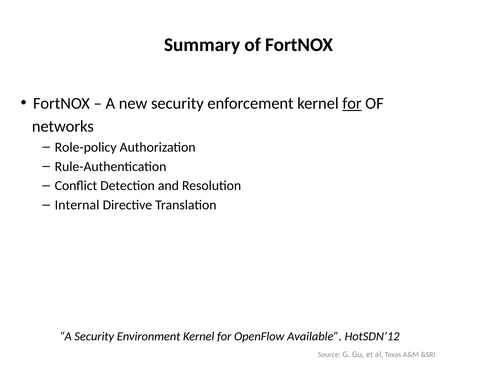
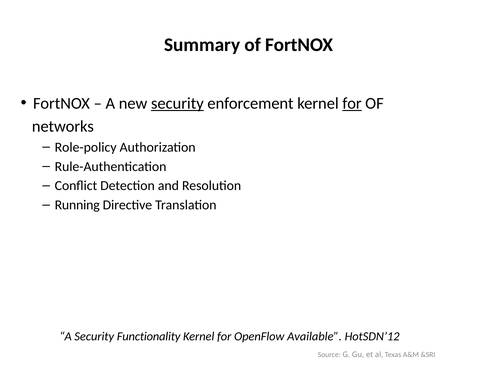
security at (177, 103) underline: none -> present
Internal: Internal -> Running
Environment: Environment -> Functionality
